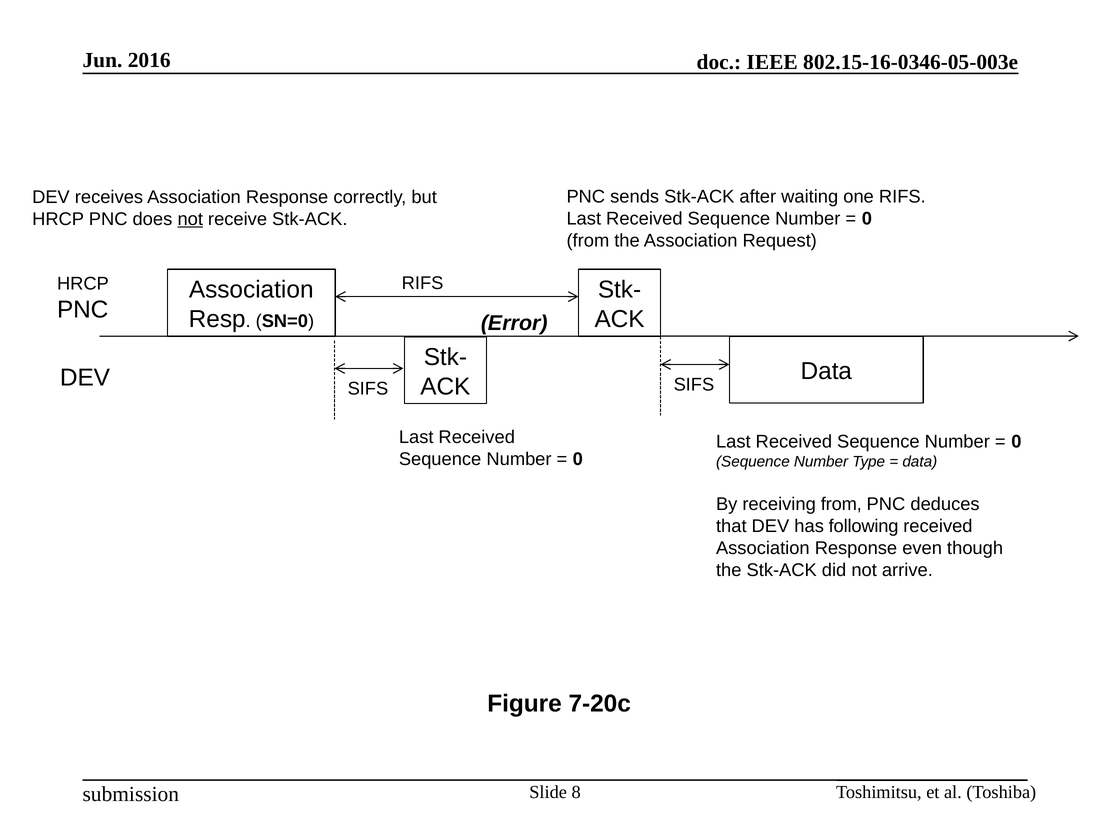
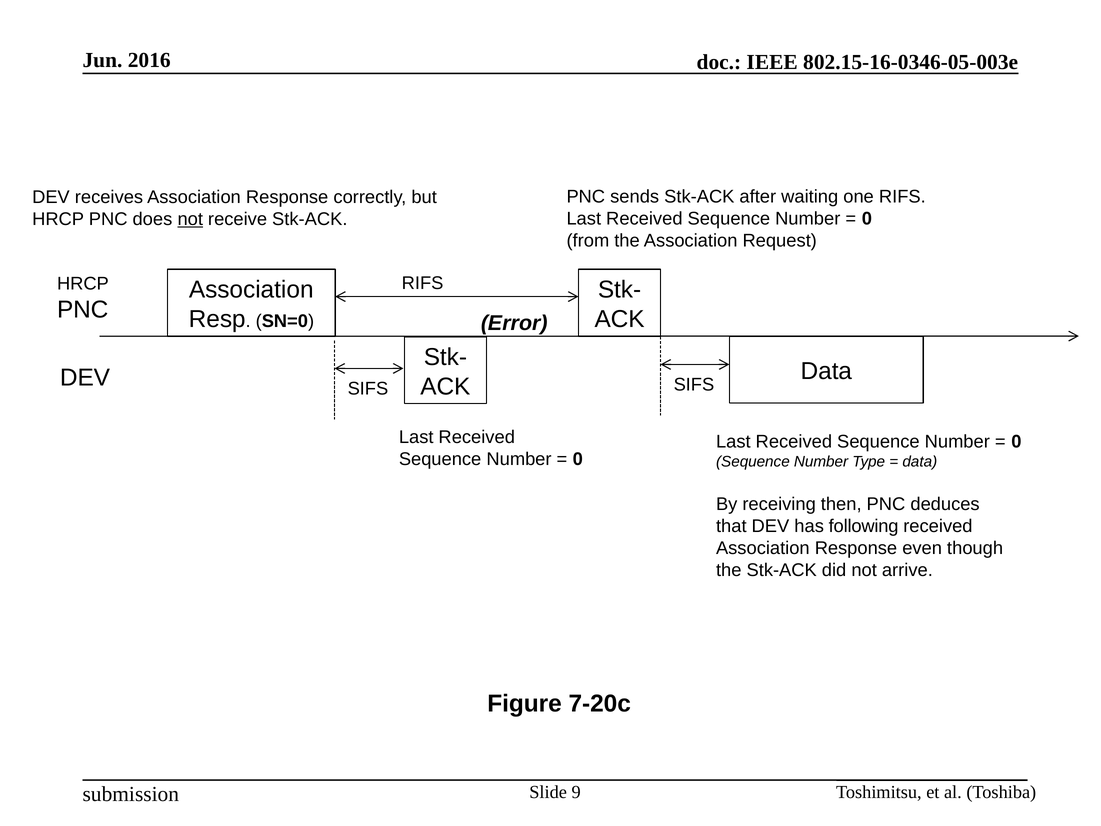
receiving from: from -> then
8: 8 -> 9
